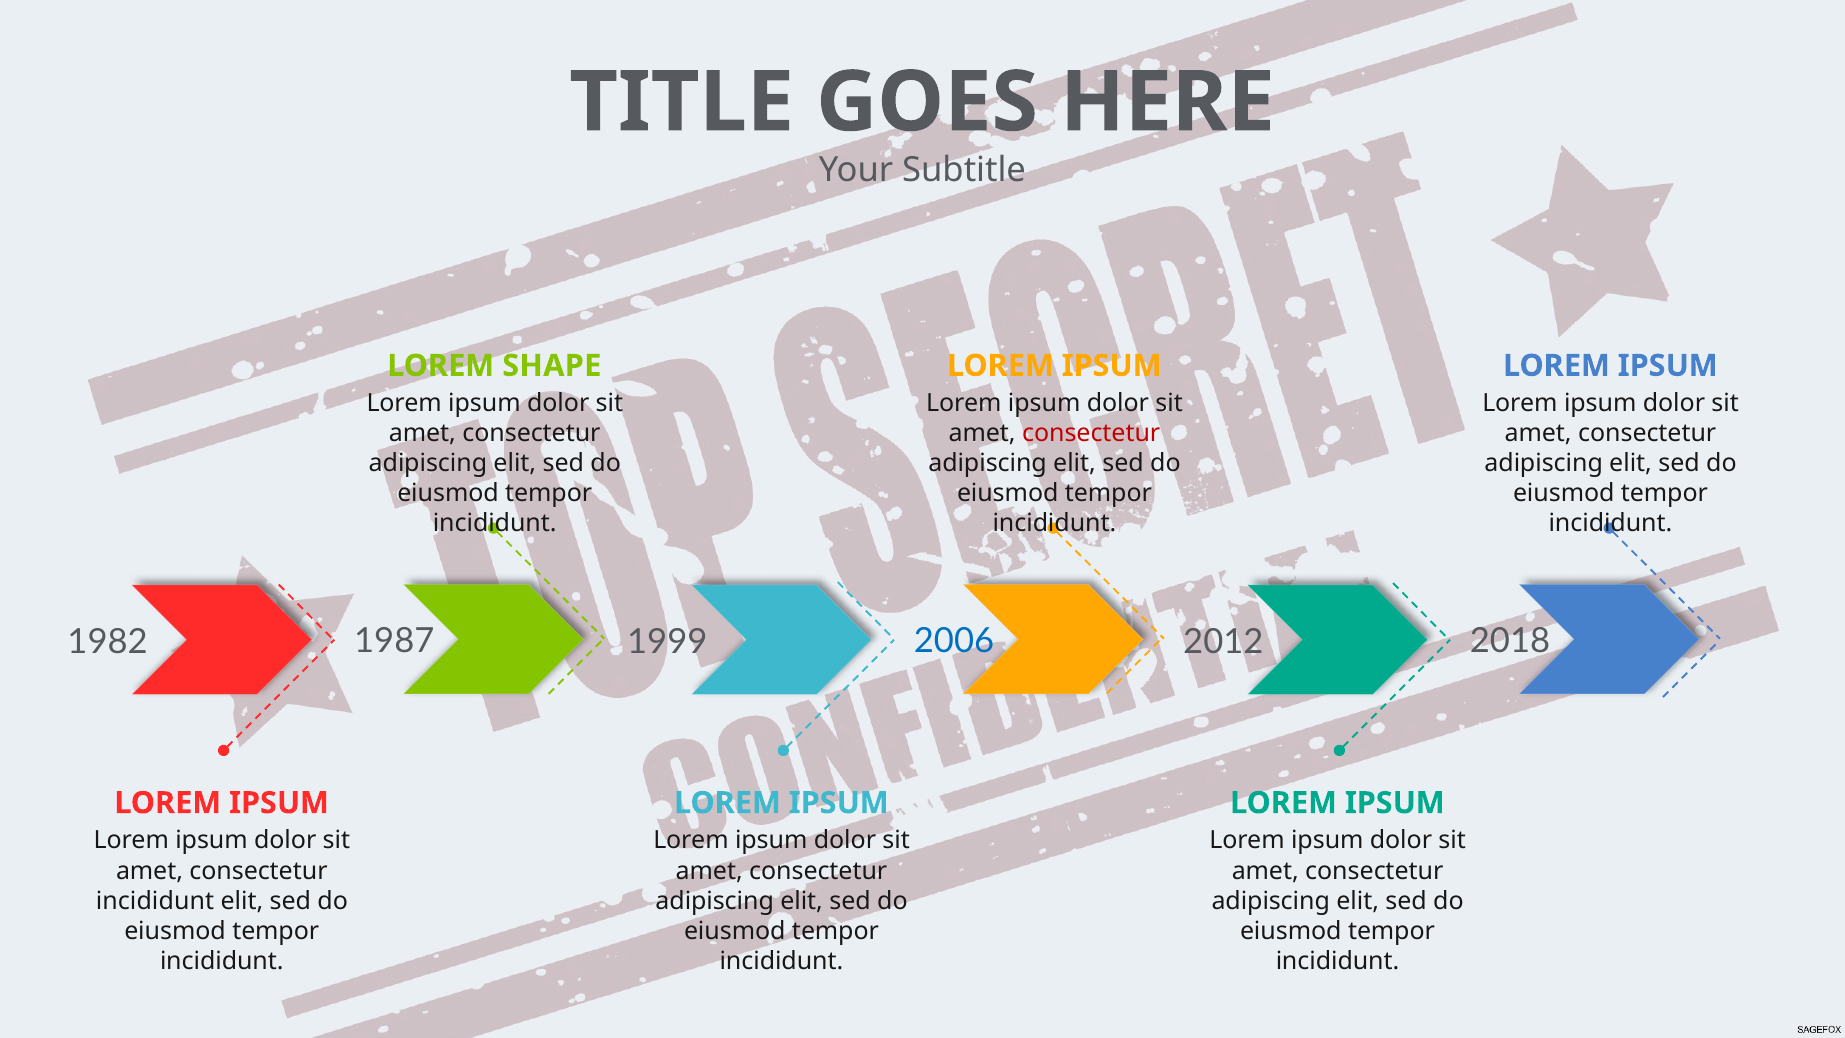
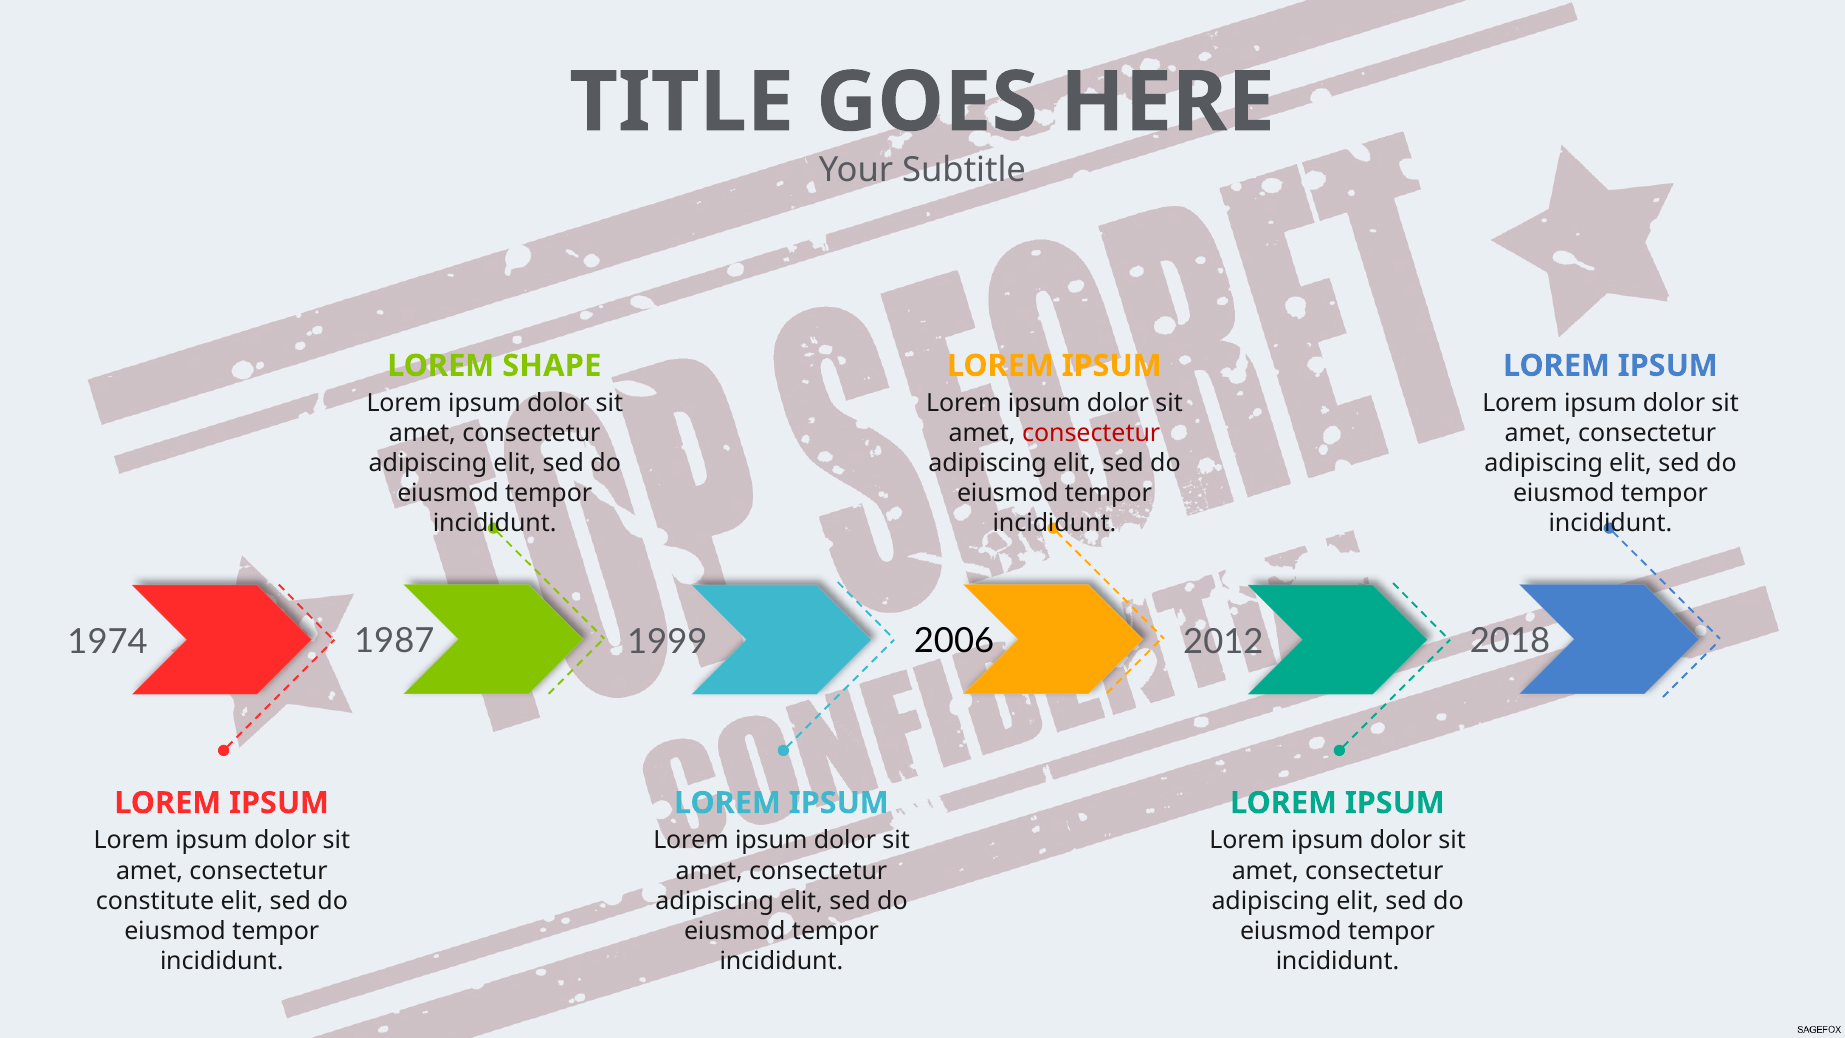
1982: 1982 -> 1974
2006 colour: blue -> black
incididunt at (155, 901): incididunt -> constitute
